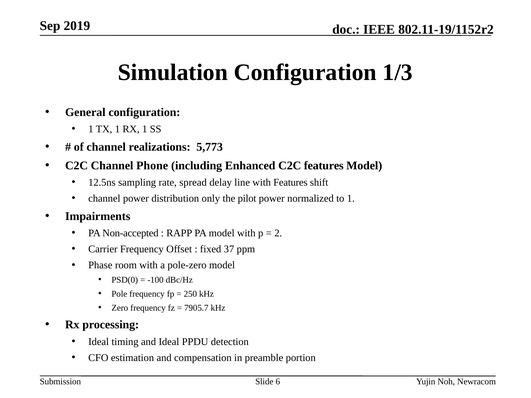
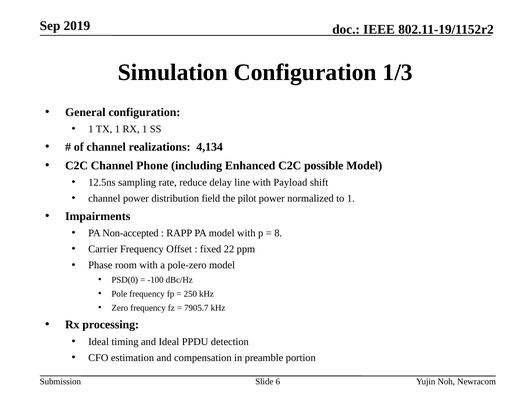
5,773: 5,773 -> 4,134
C2C features: features -> possible
spread: spread -> reduce
with Features: Features -> Payload
only: only -> field
2: 2 -> 8
37: 37 -> 22
